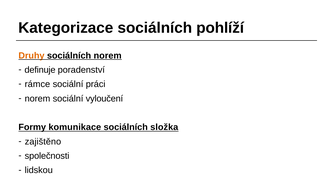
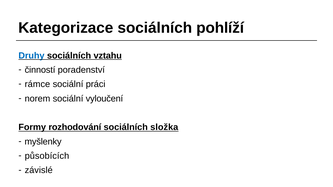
Druhy colour: orange -> blue
sociálních norem: norem -> vztahu
definuje: definuje -> činností
komunikace: komunikace -> rozhodování
zajištěno: zajištěno -> myšlenky
společnosti: společnosti -> působících
lidskou: lidskou -> závislé
